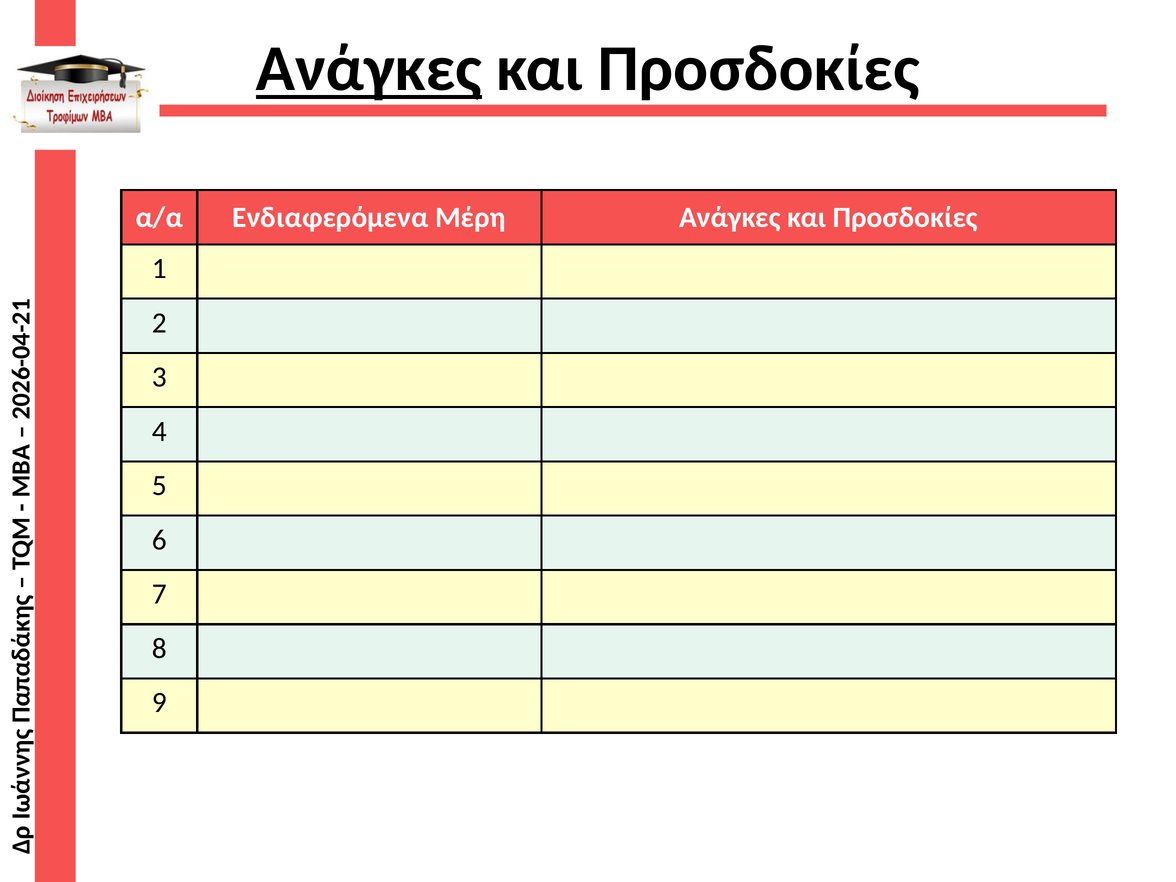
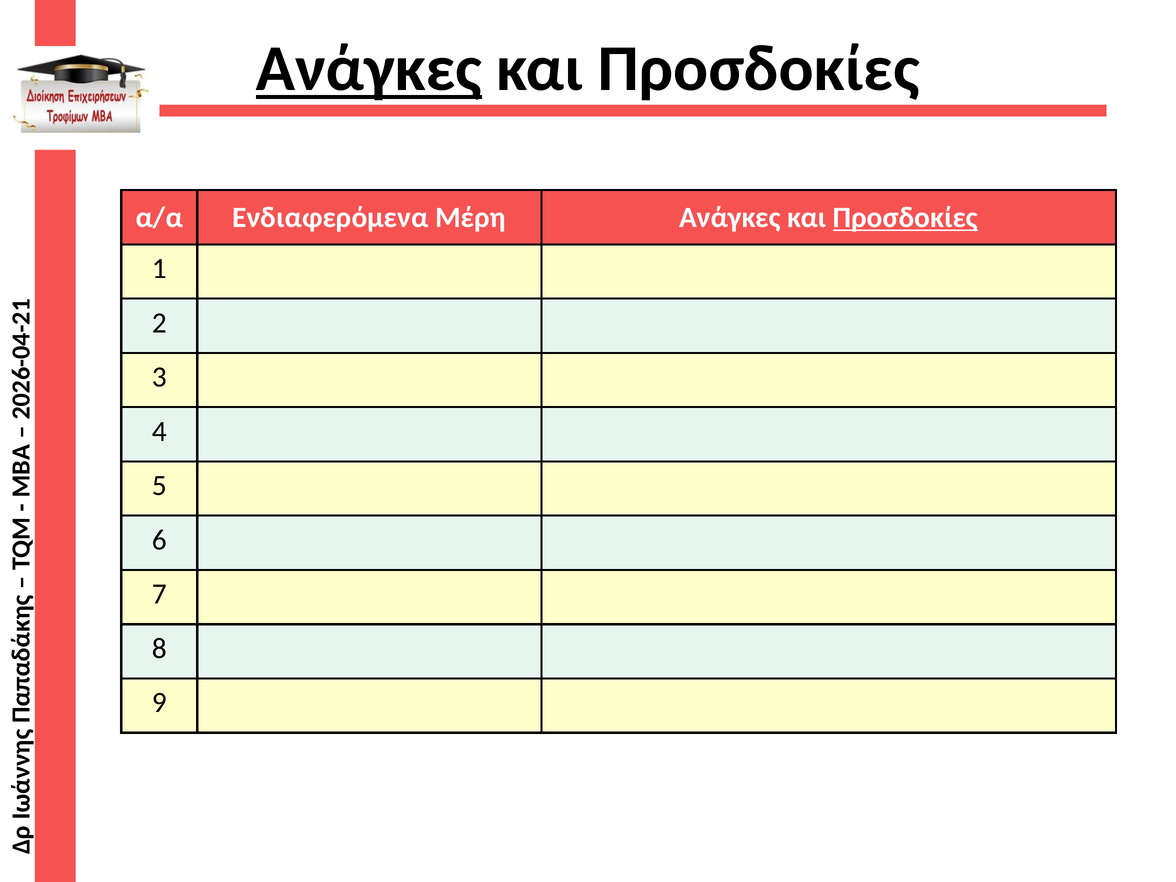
Προσδοκίες at (905, 218) underline: none -> present
